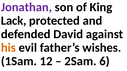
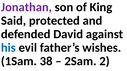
Lack: Lack -> Said
his colour: orange -> blue
12: 12 -> 38
6: 6 -> 2
